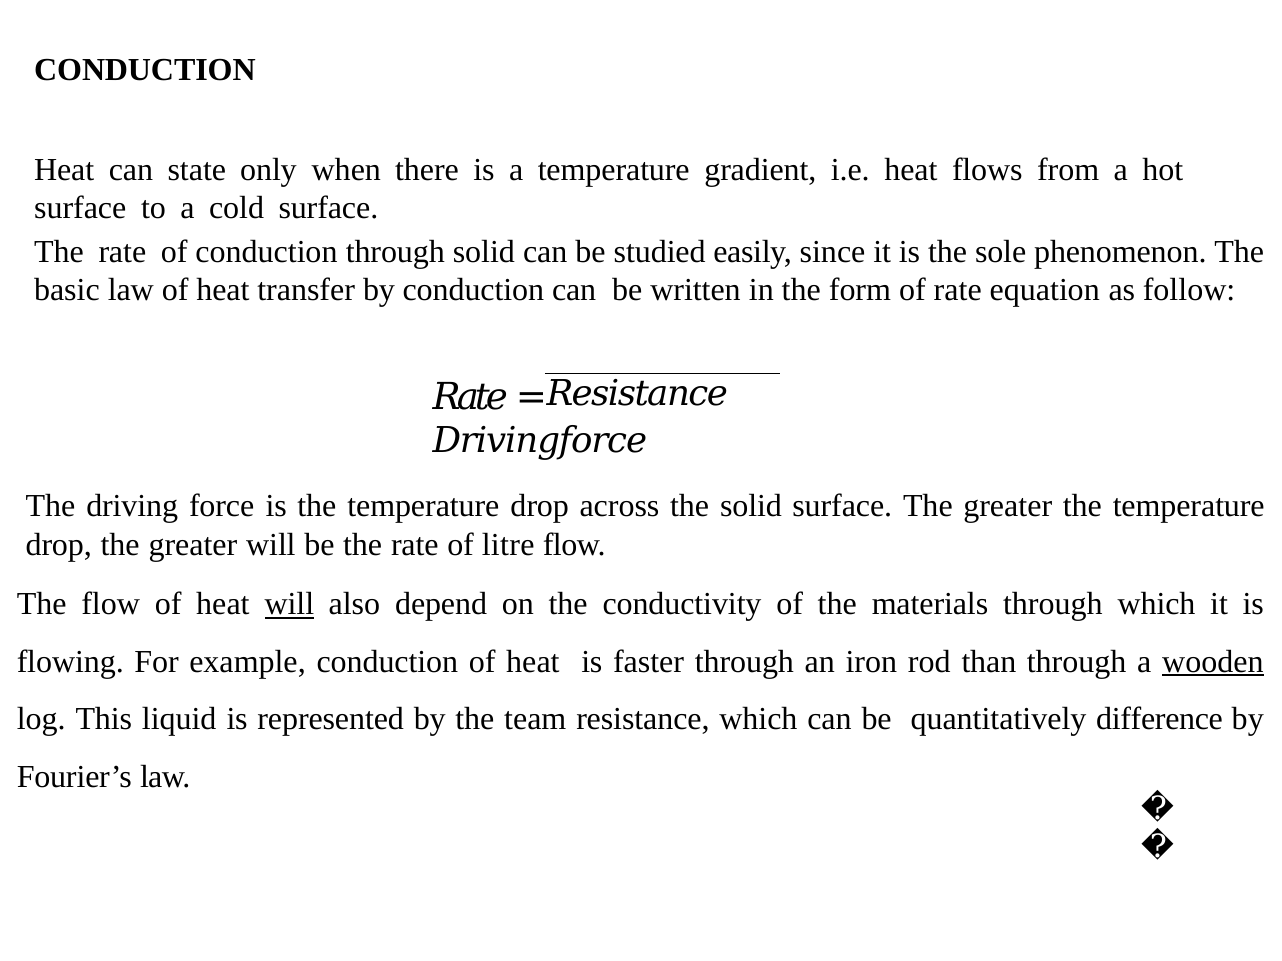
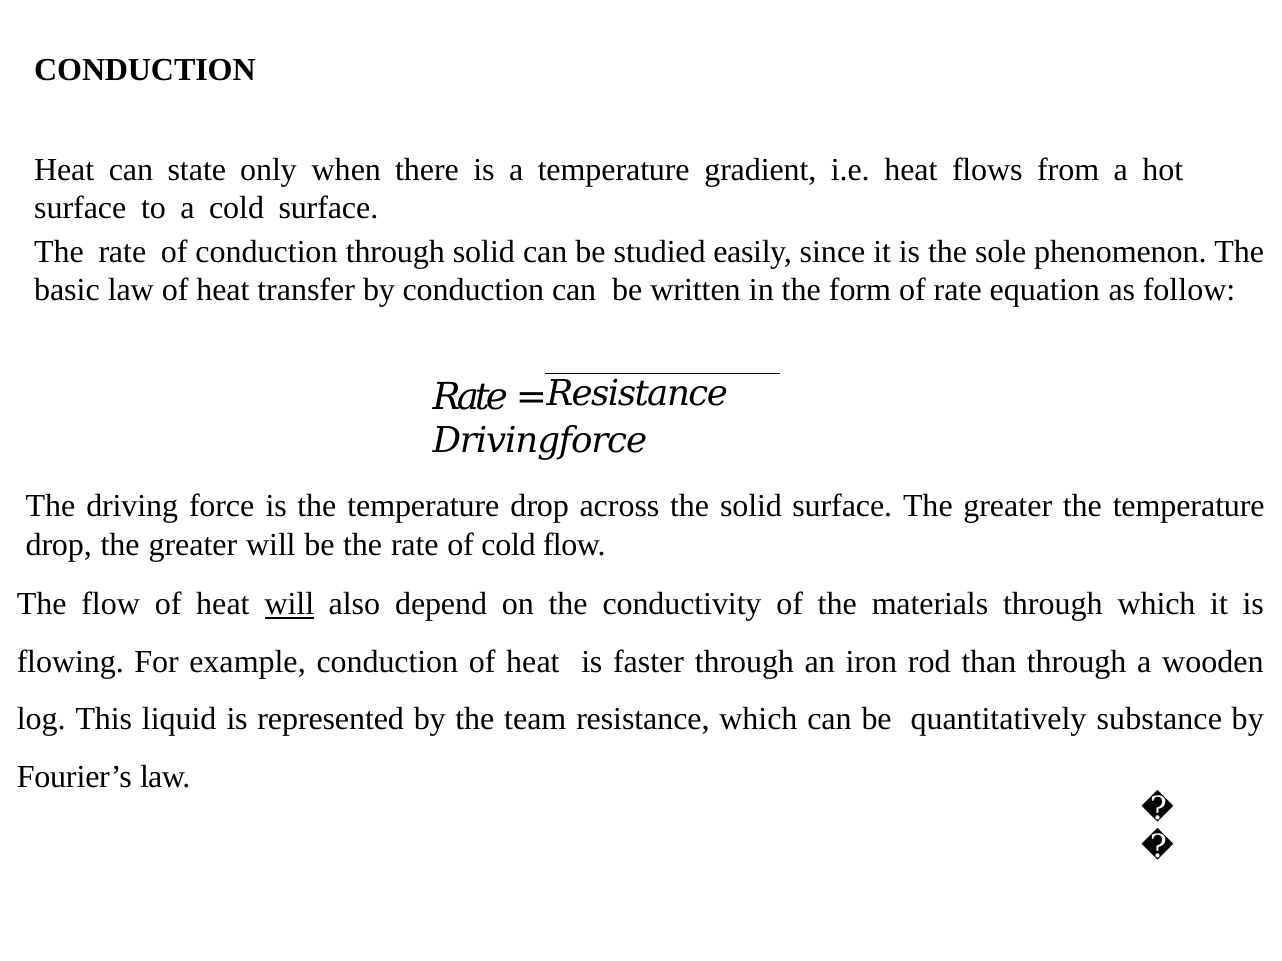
of litre: litre -> cold
wooden underline: present -> none
difference: difference -> substance
